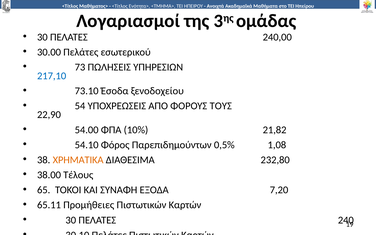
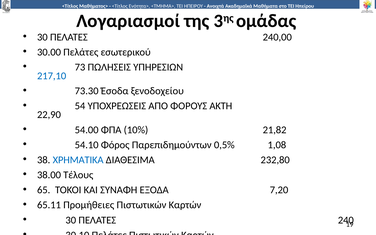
73.10: 73.10 -> 73.30
ΤΟΥΣ: ΤΟΥΣ -> ΑΚΤΗ
ΧΡΗΜΑΤΙΚΑ colour: orange -> blue
